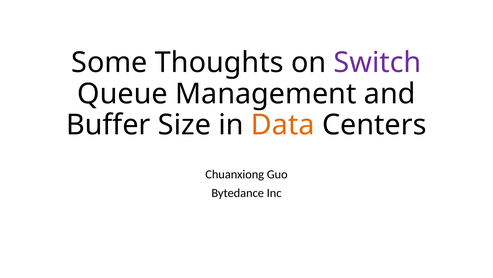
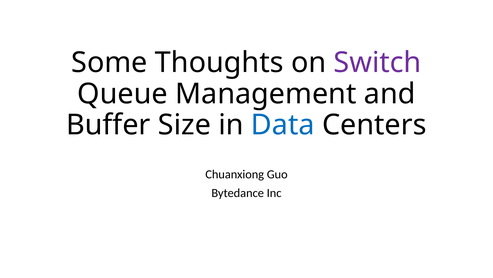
Data colour: orange -> blue
